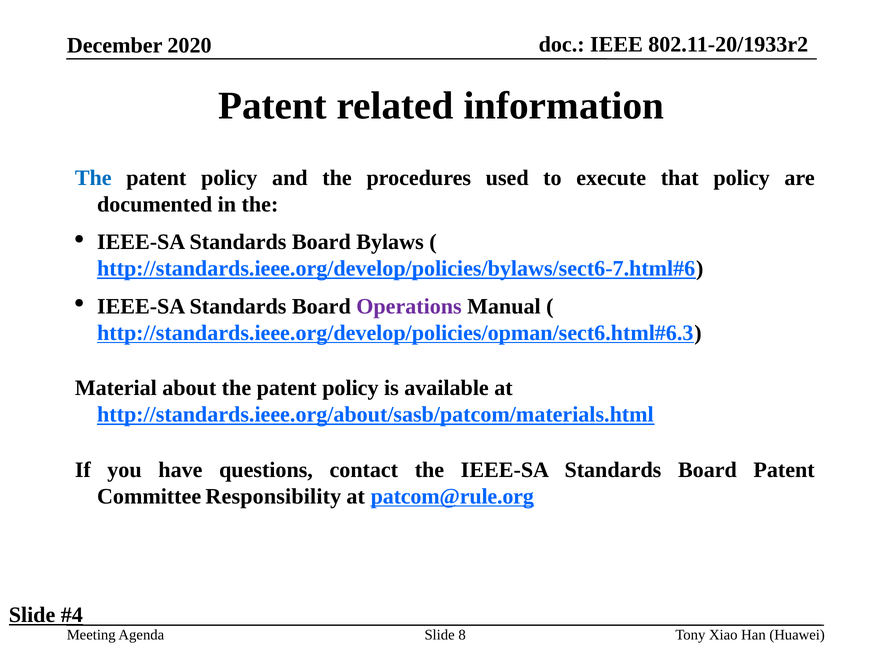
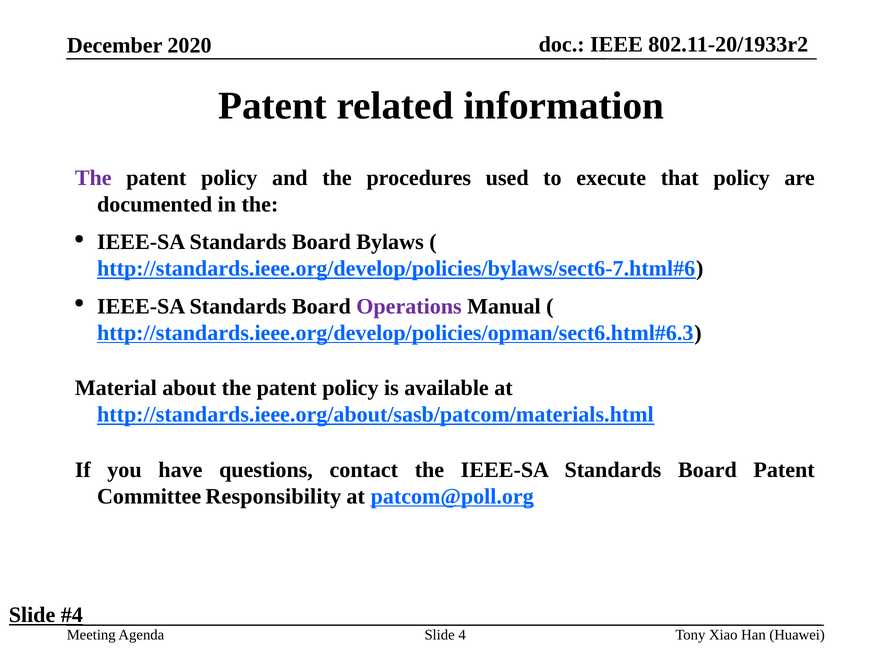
The at (93, 178) colour: blue -> purple
patcom@rule.org: patcom@rule.org -> patcom@poll.org
8: 8 -> 4
